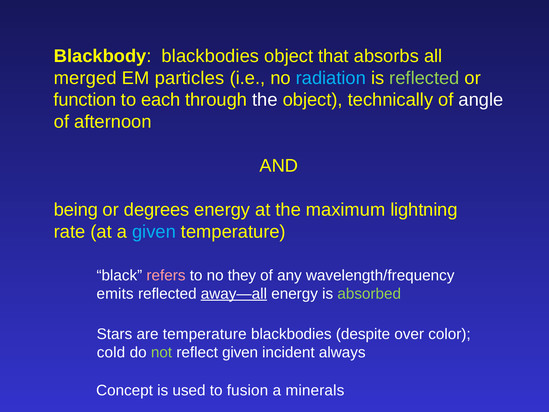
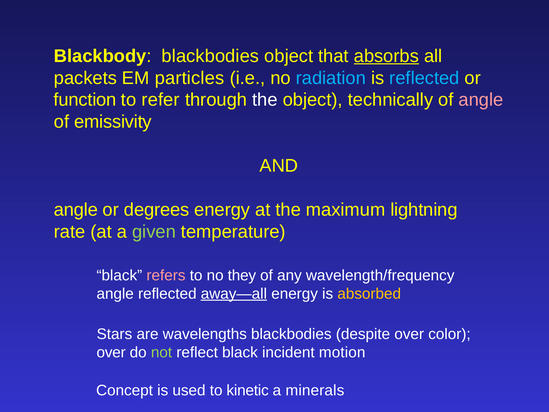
absorbs underline: none -> present
merged: merged -> packets
reflected at (424, 78) colour: light green -> light blue
each: each -> refer
angle at (481, 100) colour: white -> pink
afternoon: afternoon -> emissivity
being at (76, 210): being -> angle
given at (154, 232) colour: light blue -> light green
emits at (115, 293): emits -> angle
absorbed colour: light green -> yellow
are temperature: temperature -> wavelengths
cold at (111, 352): cold -> over
reflect given: given -> black
always: always -> motion
fusion: fusion -> kinetic
